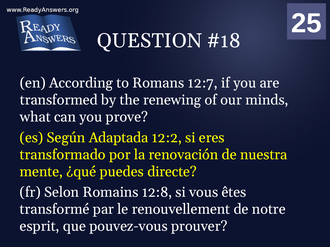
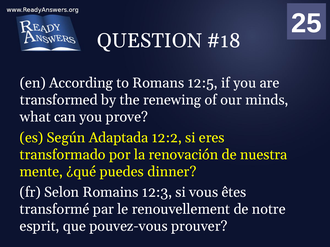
12:7: 12:7 -> 12:5
directe: directe -> dinner
12:8: 12:8 -> 12:3
